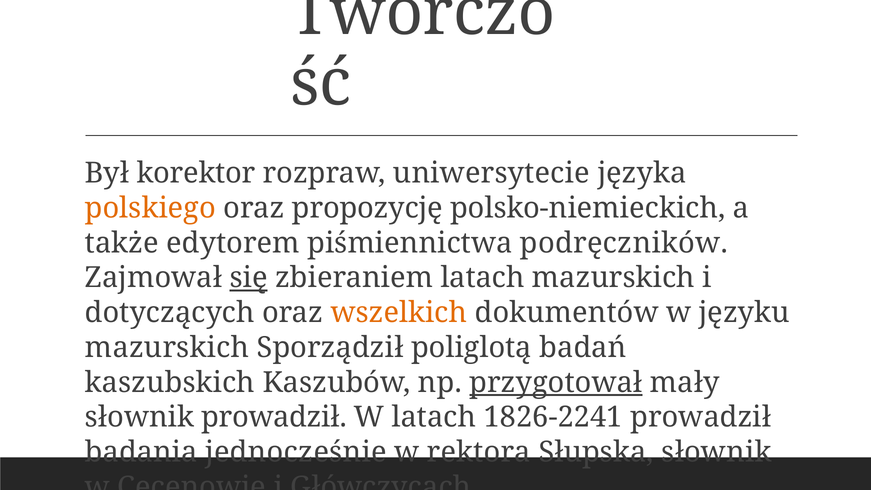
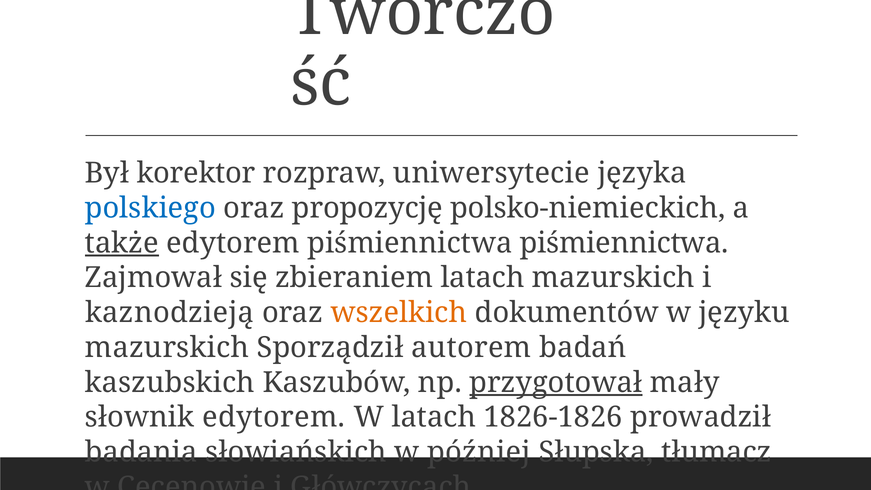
polskiego colour: orange -> blue
także underline: none -> present
piśmiennictwa podręczników: podręczników -> piśmiennictwa
się underline: present -> none
dotyczących: dotyczących -> kaznodzieją
poliglotą: poliglotą -> autorem
słownik prowadził: prowadził -> edytorem
1826-2241: 1826-2241 -> 1826-1826
jednocześnie: jednocześnie -> słowiańskich
rektora: rektora -> później
Słupska słownik: słownik -> tłumacz
